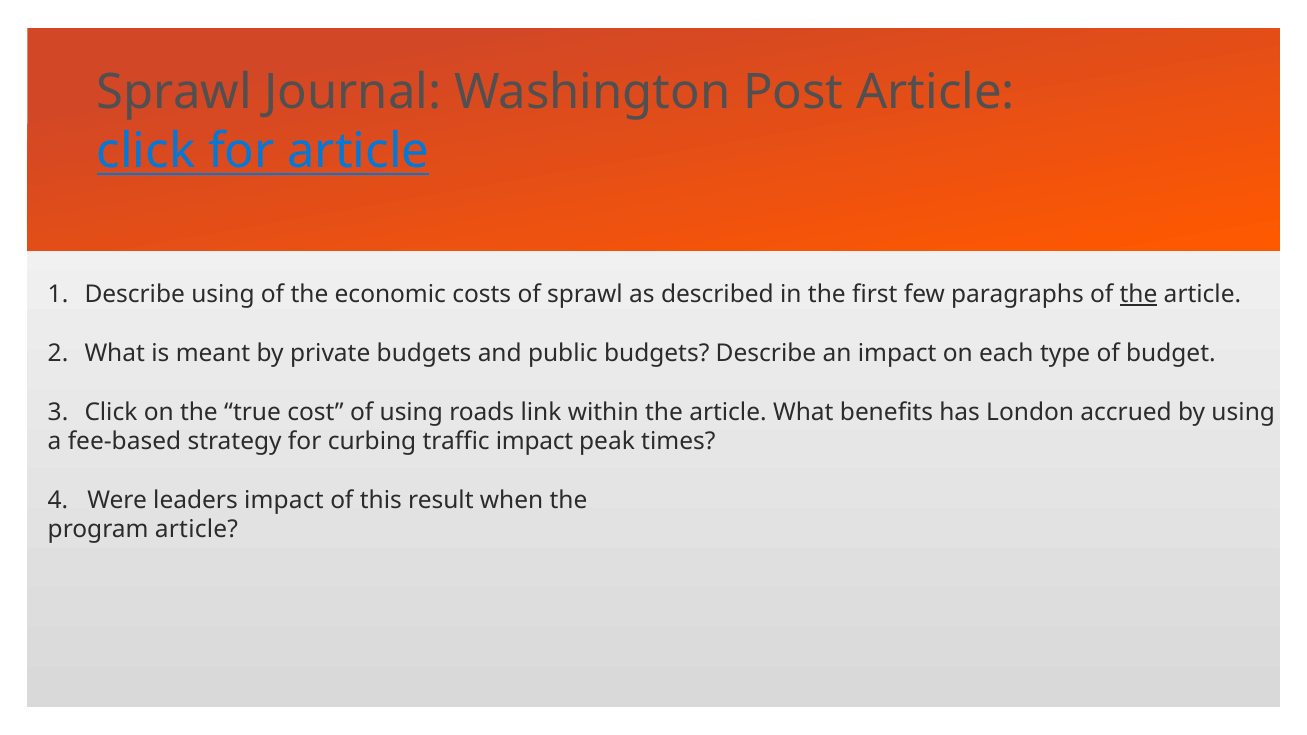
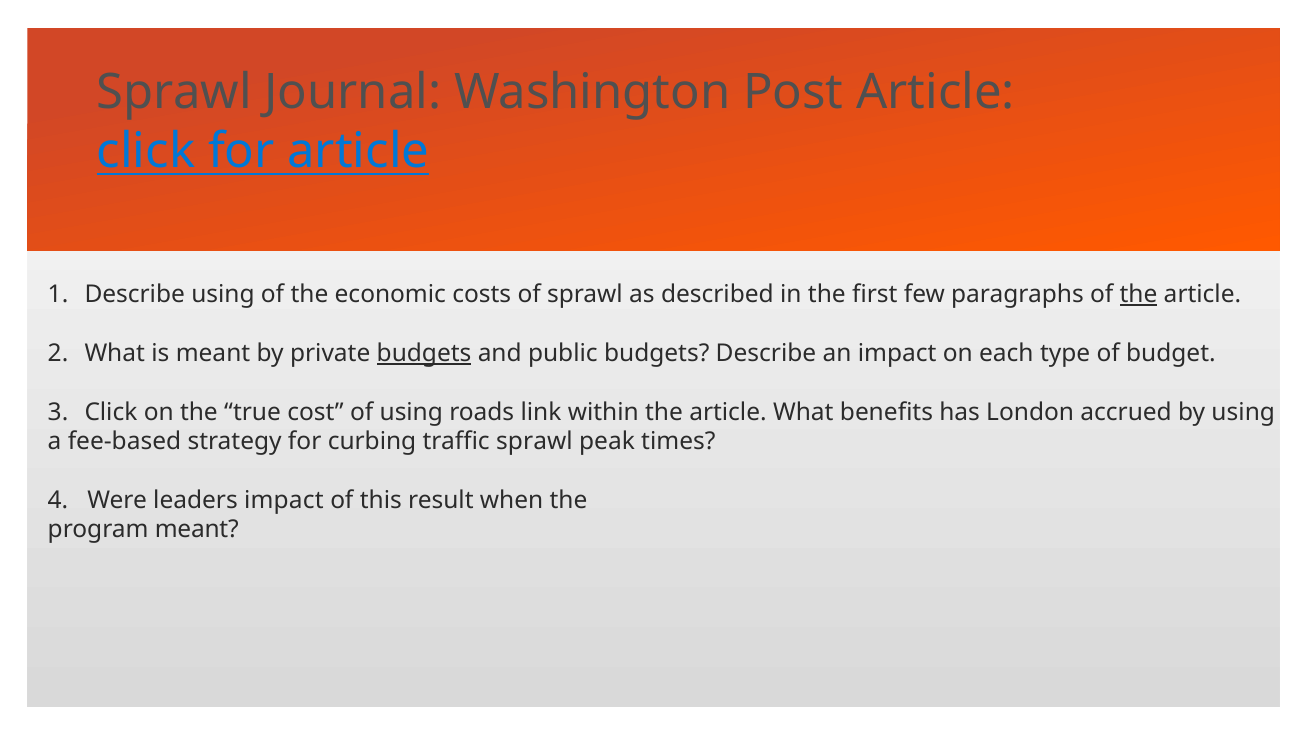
budgets at (424, 353) underline: none -> present
traffic impact: impact -> sprawl
program article: article -> meant
